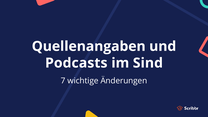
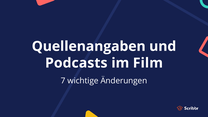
Sind: Sind -> Film
